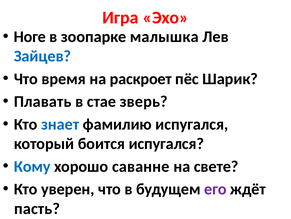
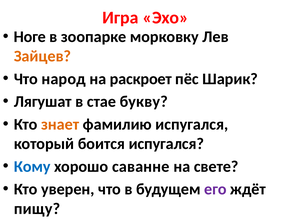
малышка: малышка -> морковку
Зайцев colour: blue -> orange
время: время -> народ
Плавать: Плавать -> Лягушат
зверь: зверь -> букву
знает colour: blue -> orange
пасть: пасть -> пищу
